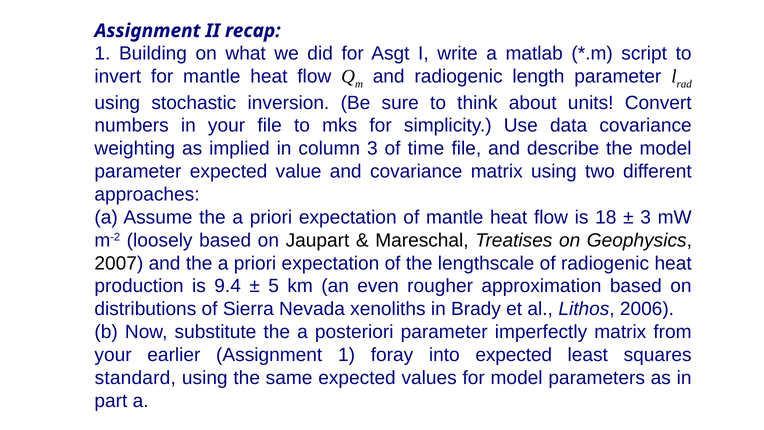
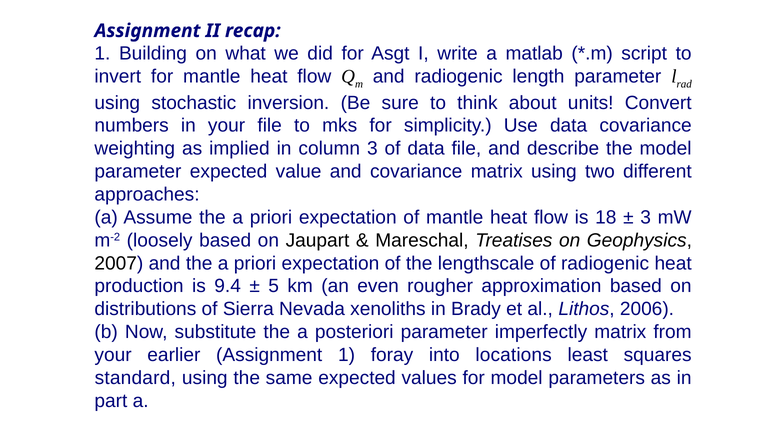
of time: time -> data
into expected: expected -> locations
